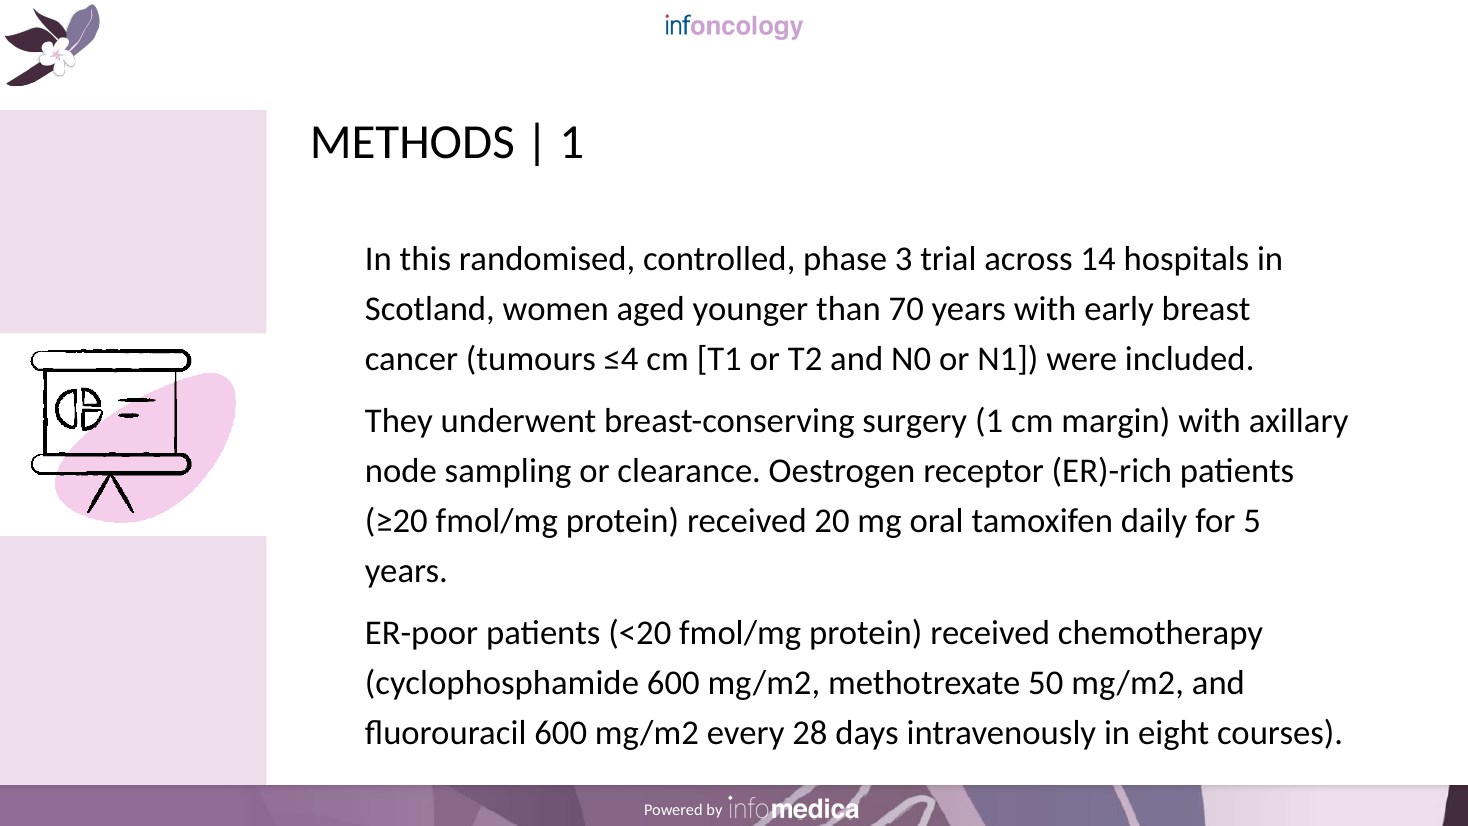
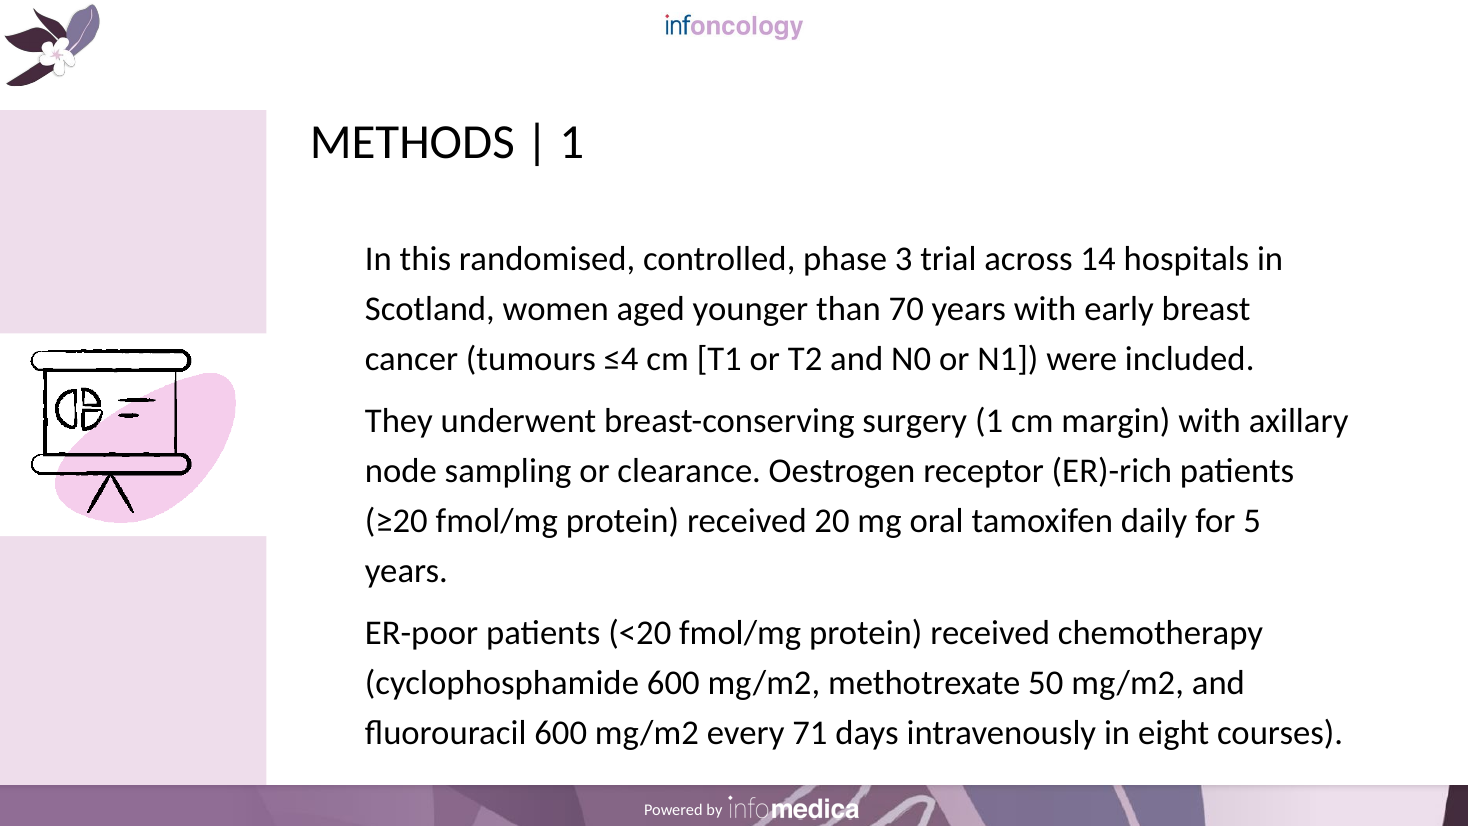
28: 28 -> 71
